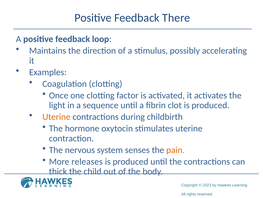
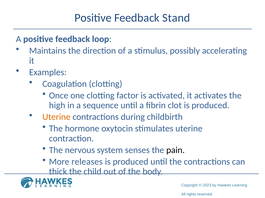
There: There -> Stand
light: light -> high
pain colour: orange -> black
